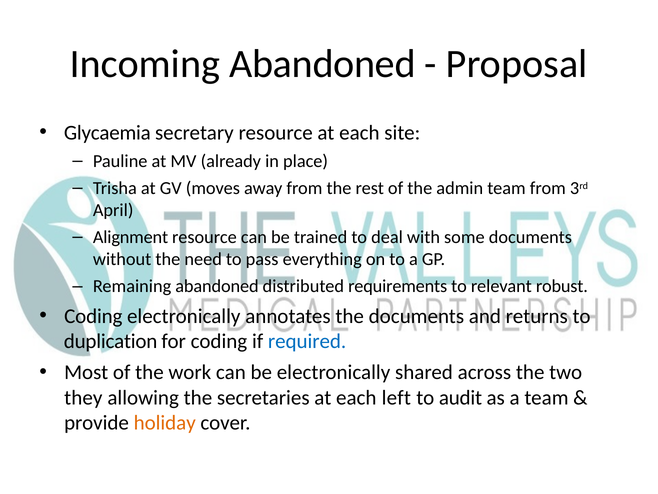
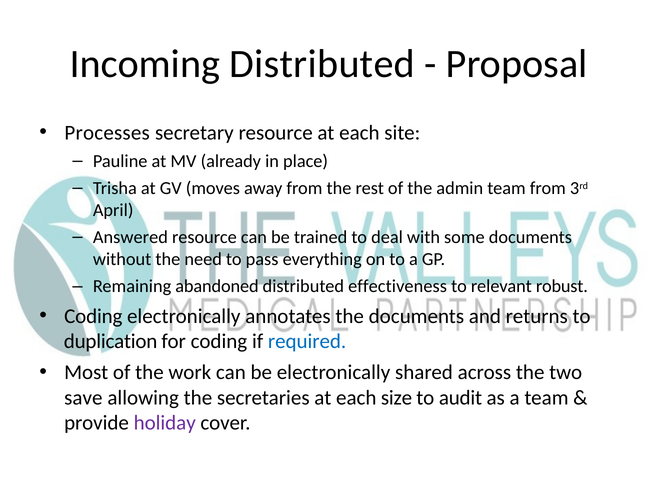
Incoming Abandoned: Abandoned -> Distributed
Glycaemia: Glycaemia -> Processes
Alignment: Alignment -> Answered
requirements: requirements -> effectiveness
they: they -> save
left: left -> size
holiday colour: orange -> purple
